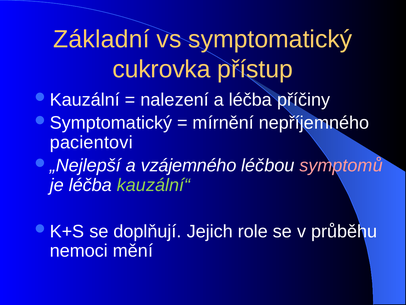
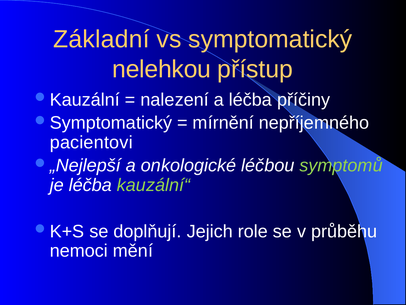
cukrovka: cukrovka -> nelehkou
vzájemného: vzájemného -> onkologické
symptomů colour: pink -> light green
